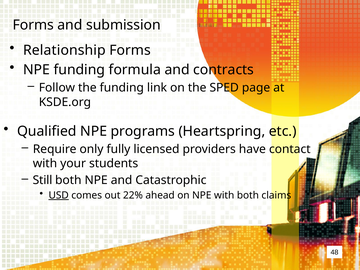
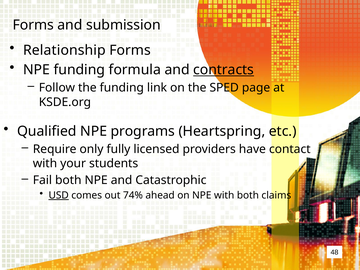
contracts underline: none -> present
Still: Still -> Fail
22%: 22% -> 74%
